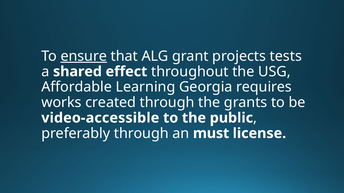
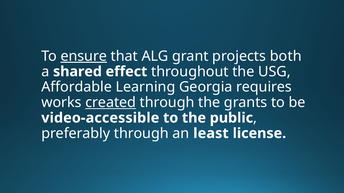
tests: tests -> both
created underline: none -> present
must: must -> least
